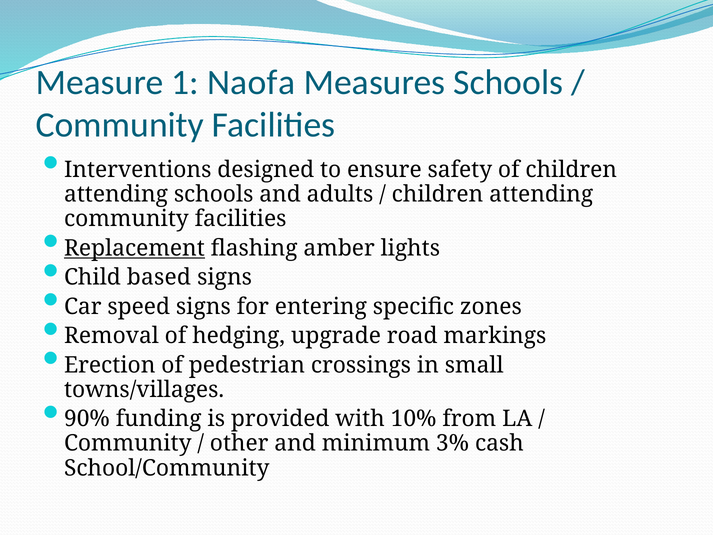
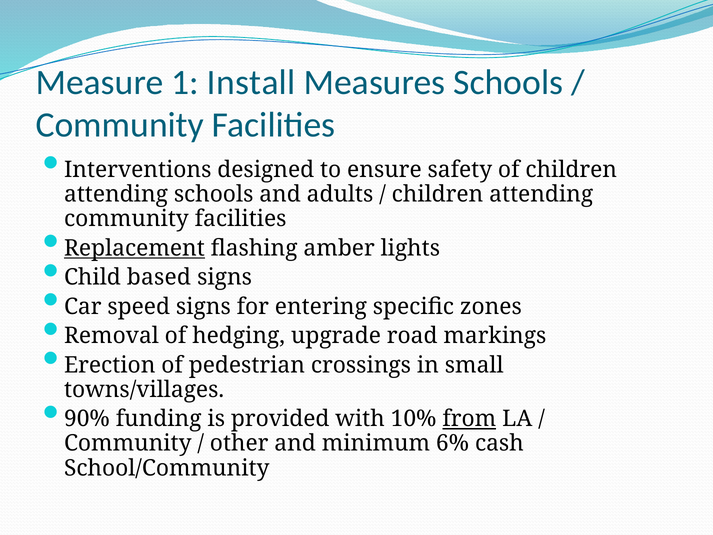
Naofa: Naofa -> Install
from underline: none -> present
3%: 3% -> 6%
